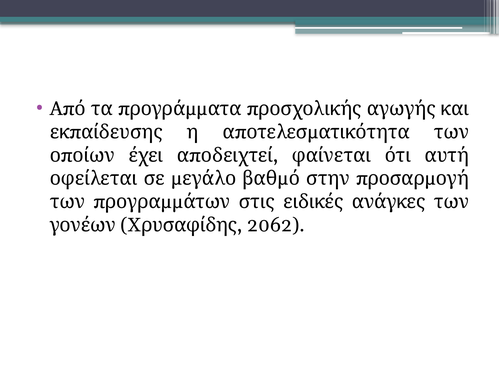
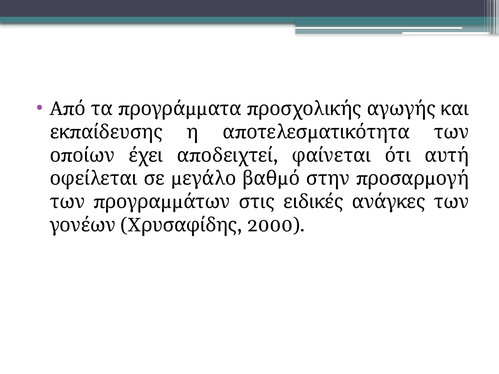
2062: 2062 -> 2000
